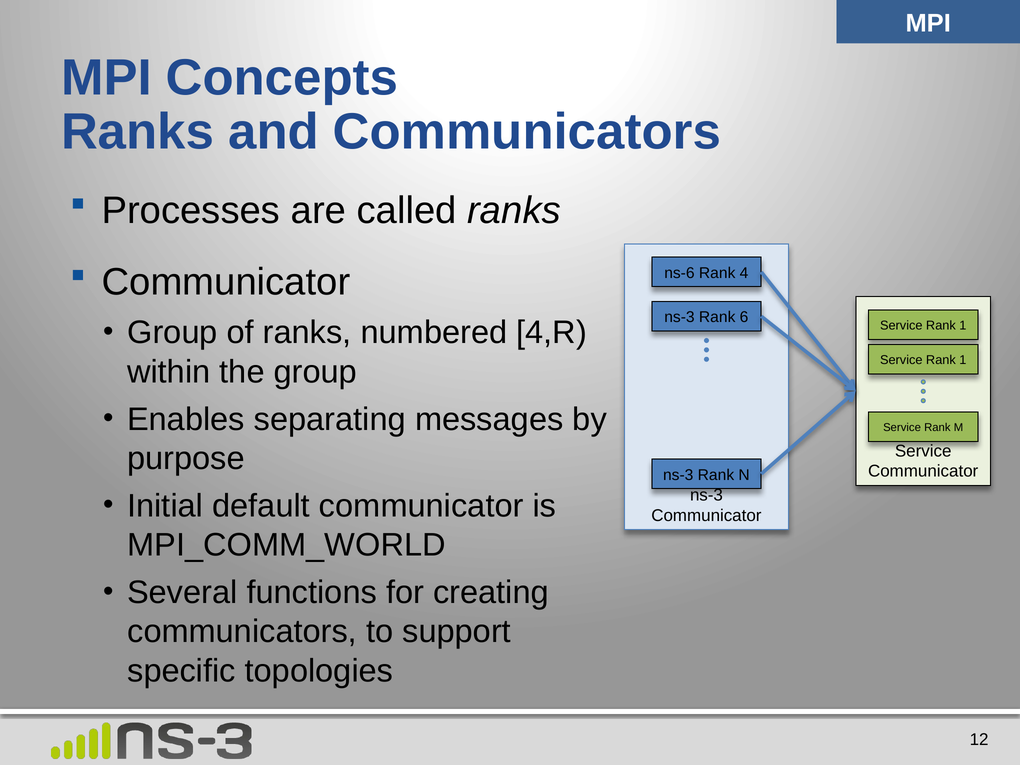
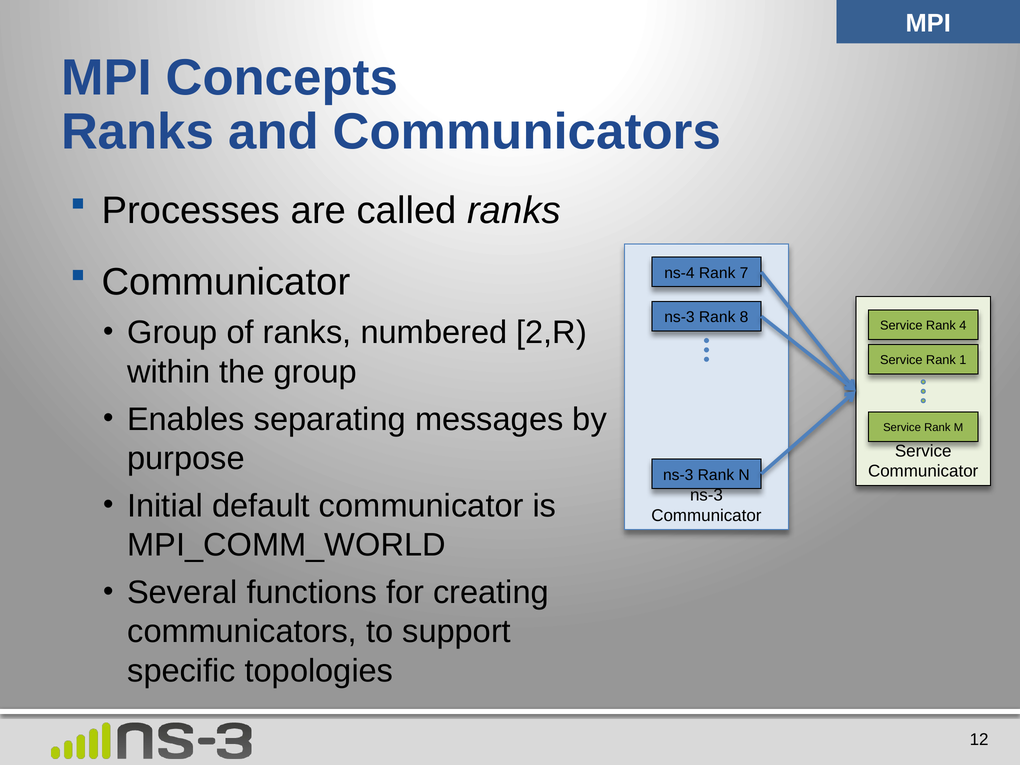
ns-6: ns-6 -> ns-4
4: 4 -> 7
6: 6 -> 8
4,R: 4,R -> 2,R
1 at (963, 326): 1 -> 4
